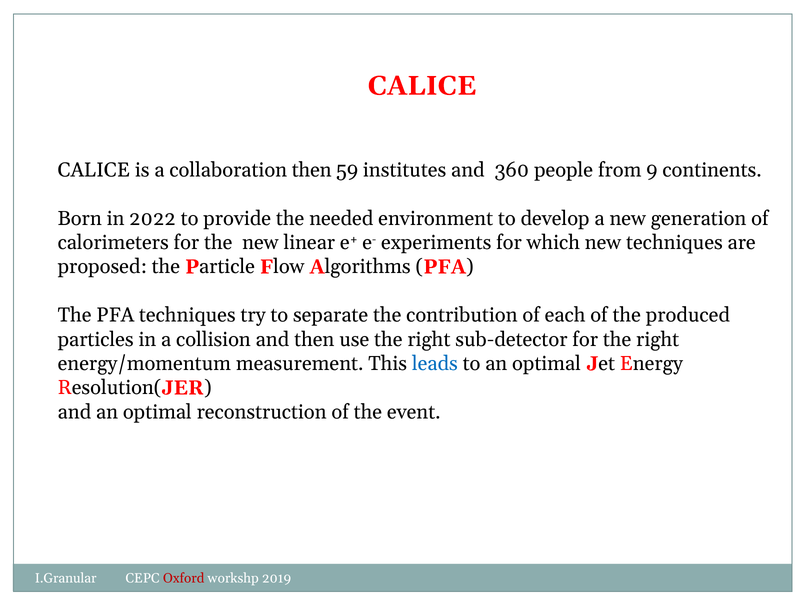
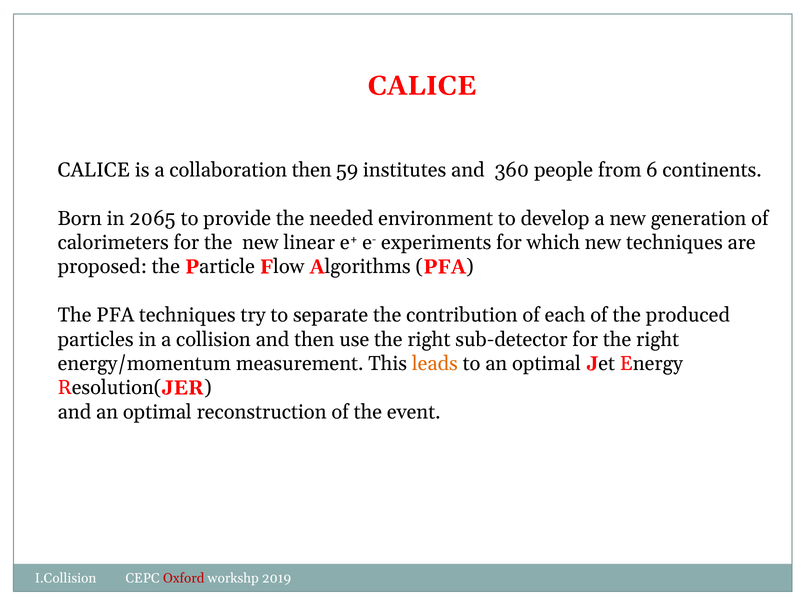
9: 9 -> 6
2022: 2022 -> 2065
leads colour: blue -> orange
I.Granular: I.Granular -> I.Collision
